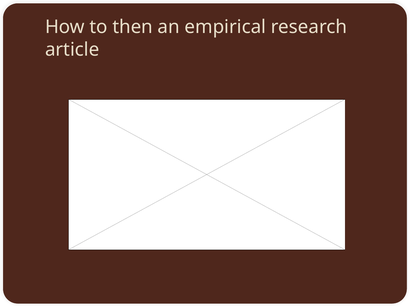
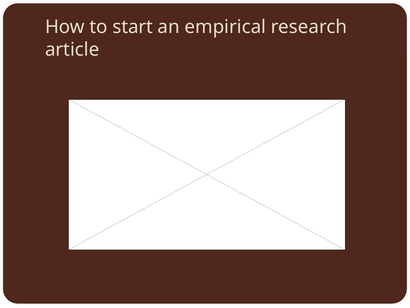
then: then -> start
